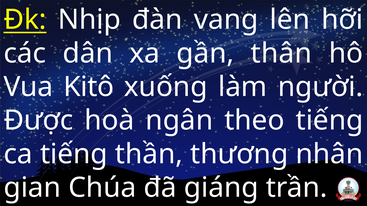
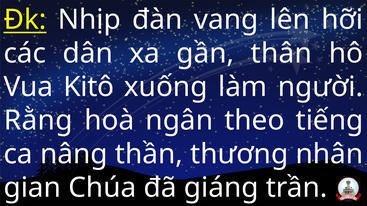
Được: Được -> Rằng
ca tiếng: tiếng -> nâng
